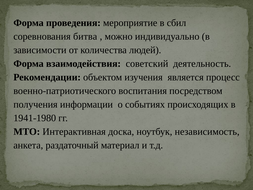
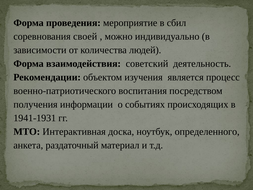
битва: битва -> своей
1941-1980: 1941-1980 -> 1941-1931
независимость: независимость -> определенного
